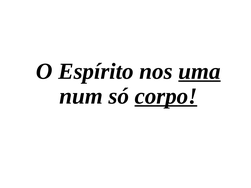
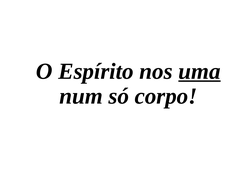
corpo underline: present -> none
